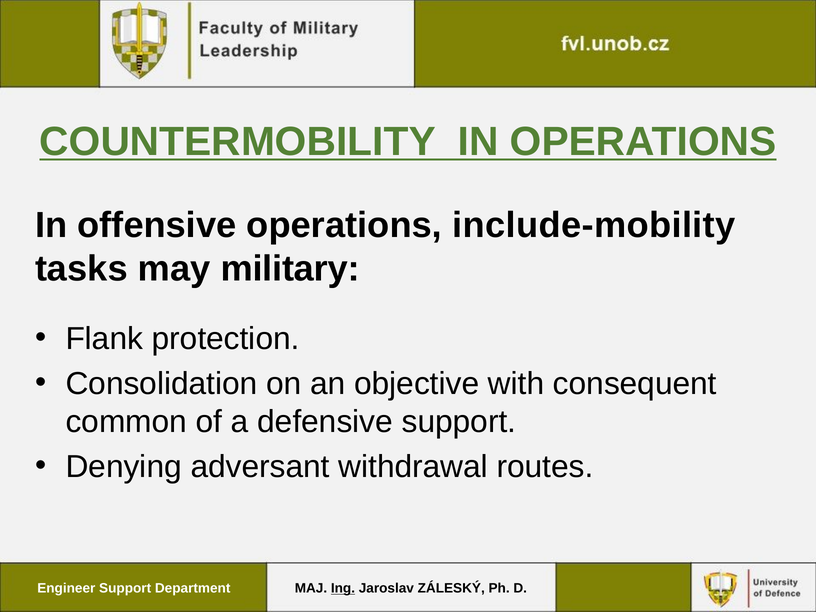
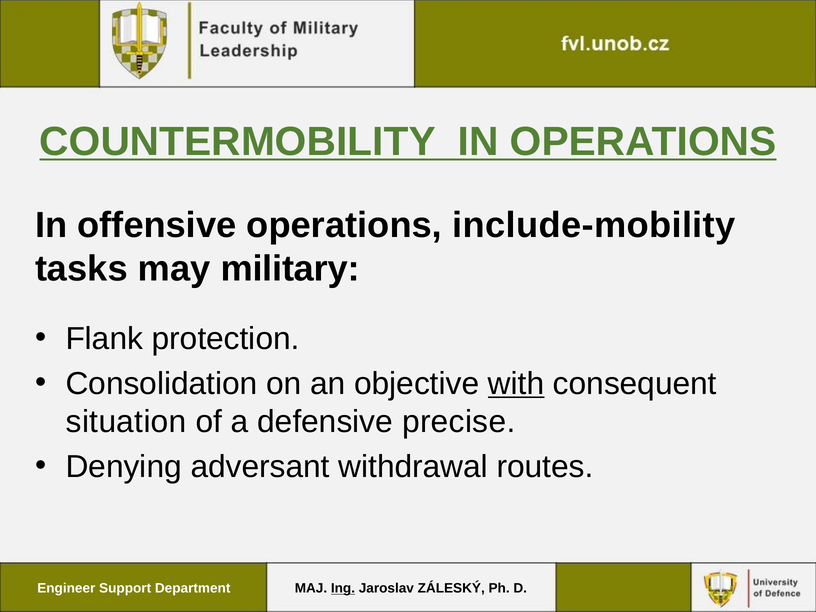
with underline: none -> present
common: common -> situation
defensive support: support -> precise
